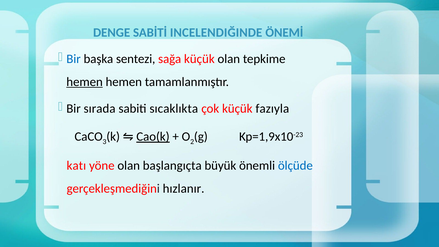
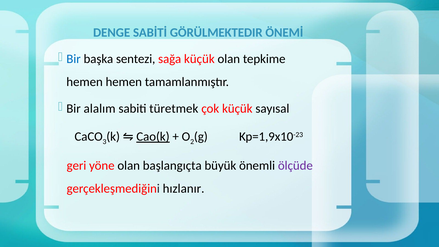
INCELENDIĞINDE: INCELENDIĞINDE -> GÖRÜLMEKTEDIR
hemen at (85, 82) underline: present -> none
sırada: sırada -> alalım
sıcaklıkta: sıcaklıkta -> türetmek
fazıyla: fazıyla -> sayısal
katı: katı -> geri
ölçüde colour: blue -> purple
